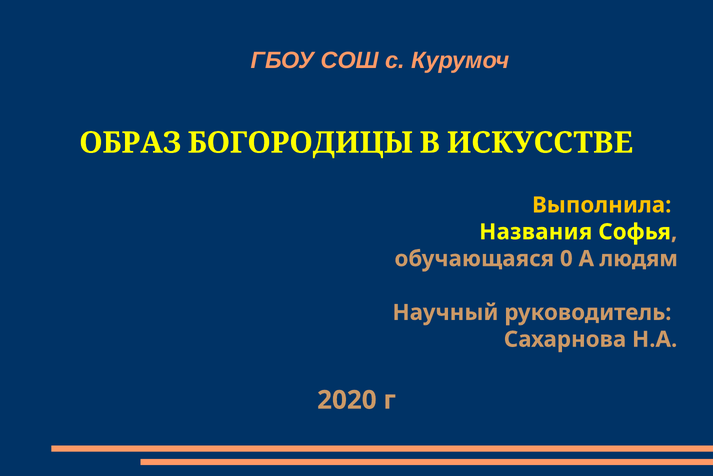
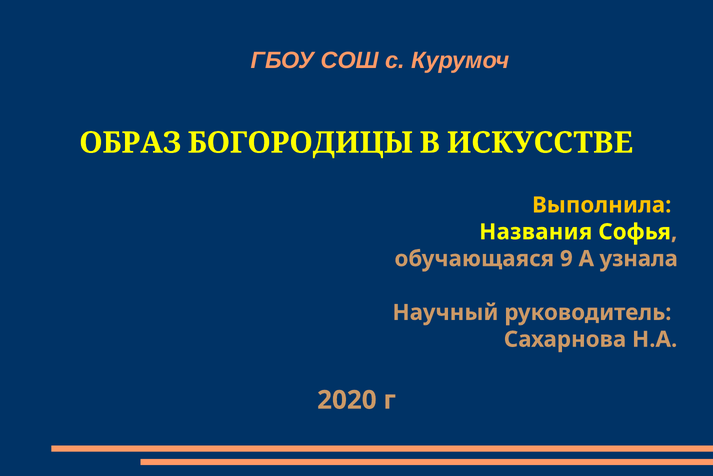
0: 0 -> 9
людям: людям -> узнала
